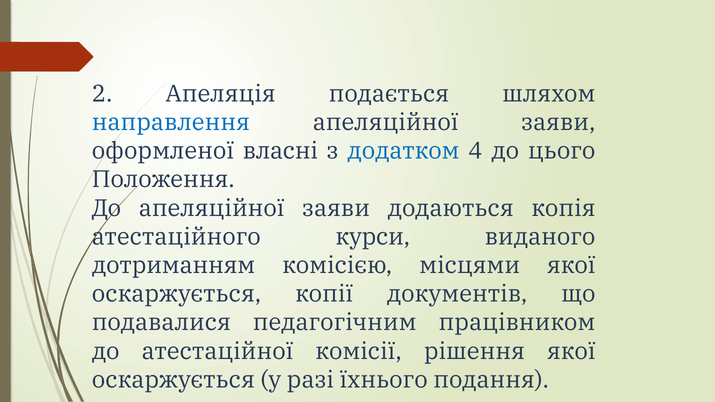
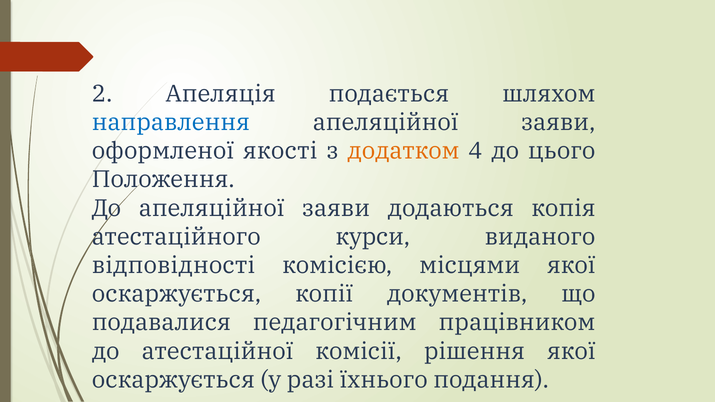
власні: власні -> якості
додатком colour: blue -> orange
дотриманням: дотриманням -> відповідності
